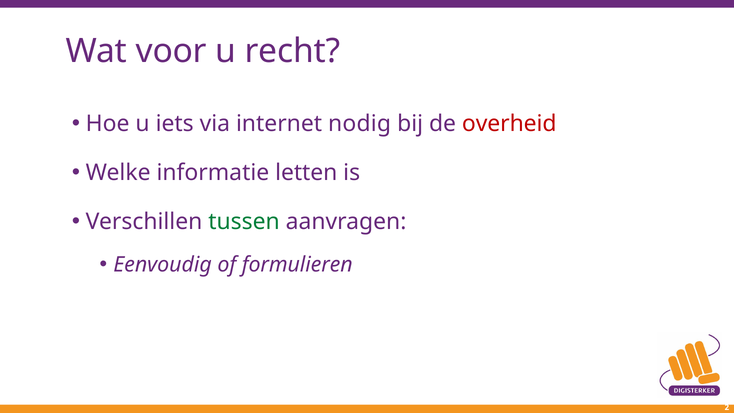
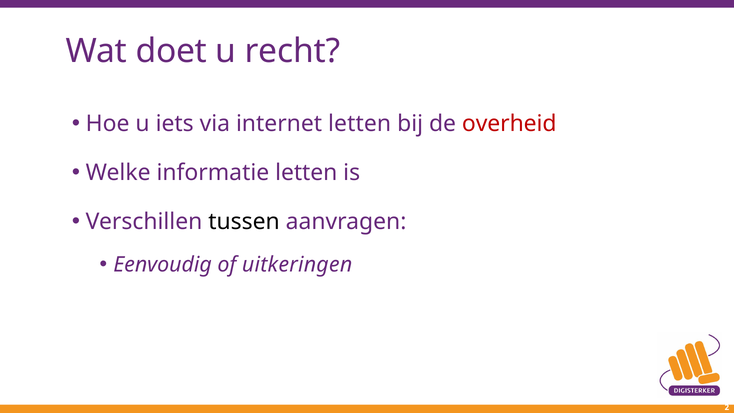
voor: voor -> doet
internet nodig: nodig -> letten
tussen colour: green -> black
formulieren: formulieren -> uitkeringen
